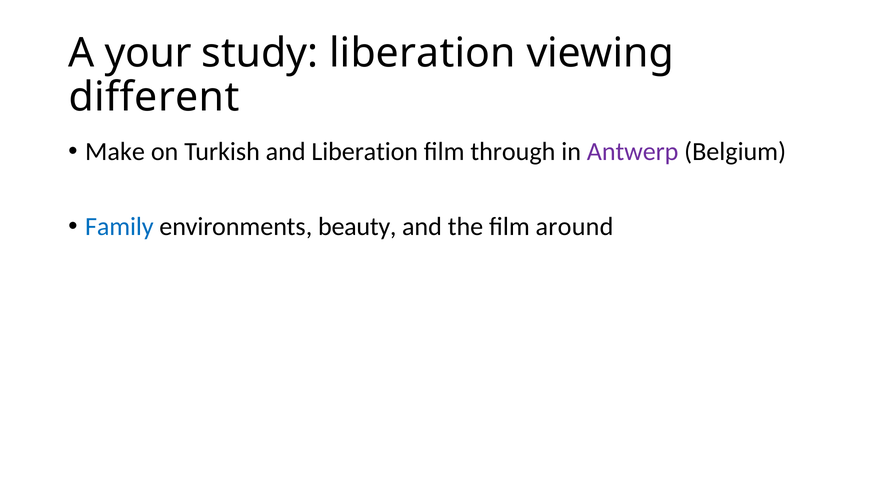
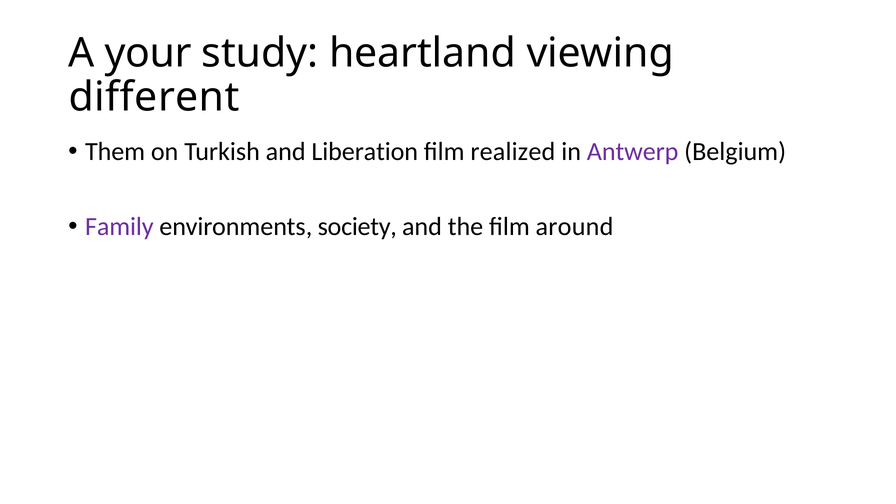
study liberation: liberation -> heartland
Make: Make -> Them
through: through -> realized
Family colour: blue -> purple
beauty: beauty -> society
